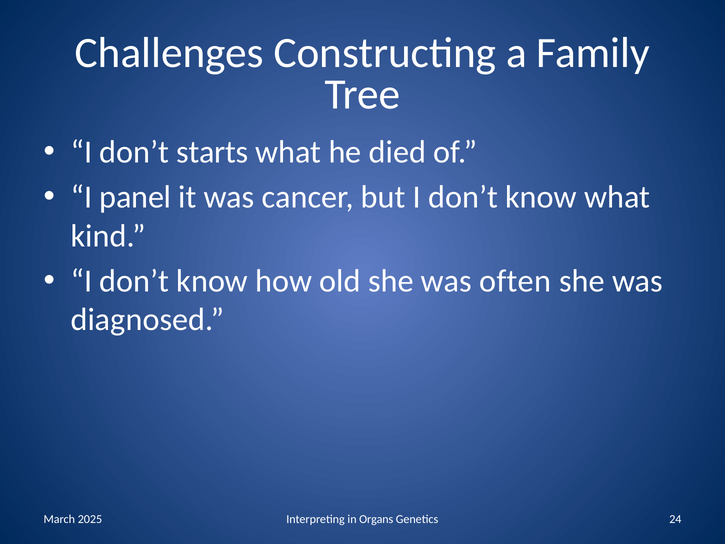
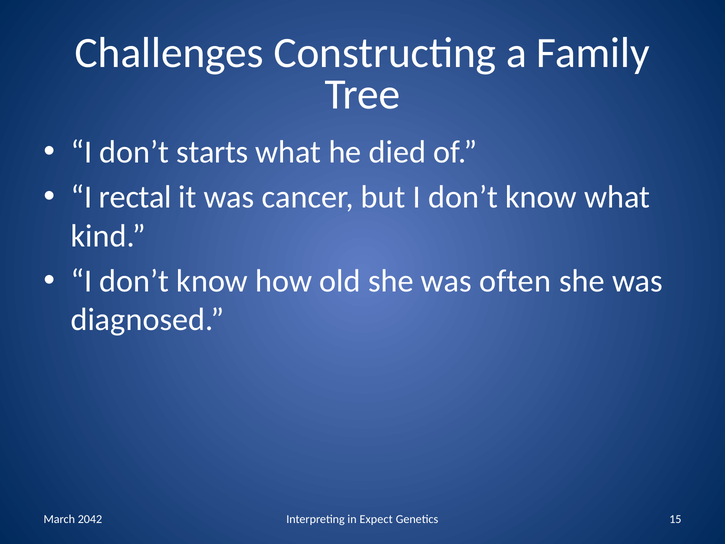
panel: panel -> rectal
Organs: Organs -> Expect
24: 24 -> 15
2025: 2025 -> 2042
